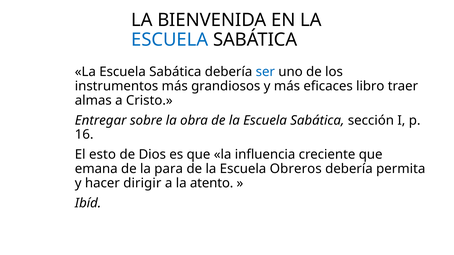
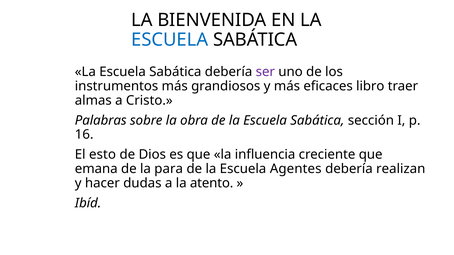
ser colour: blue -> purple
Entregar: Entregar -> Palabras
Obreros: Obreros -> Agentes
permita: permita -> realizan
dirigir: dirigir -> dudas
